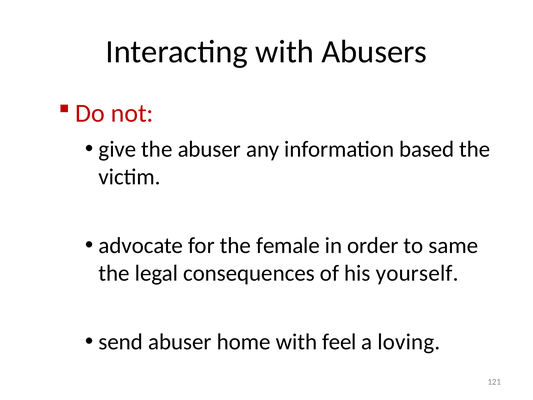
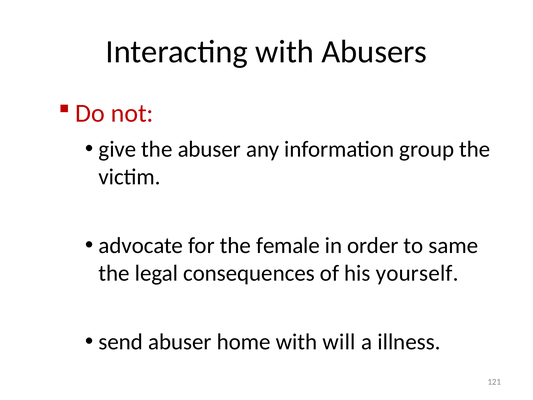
based: based -> group
feel: feel -> will
loving: loving -> illness
